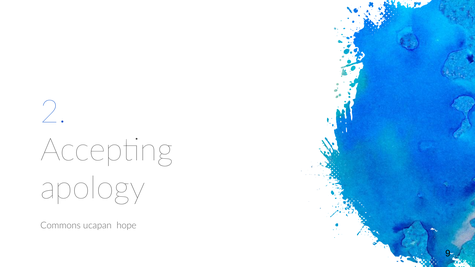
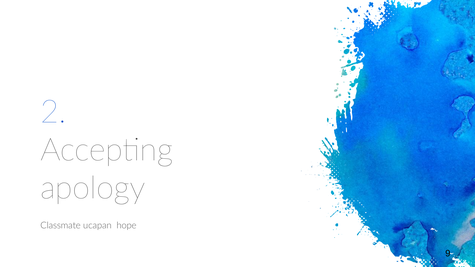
Commons: Commons -> Classmate
